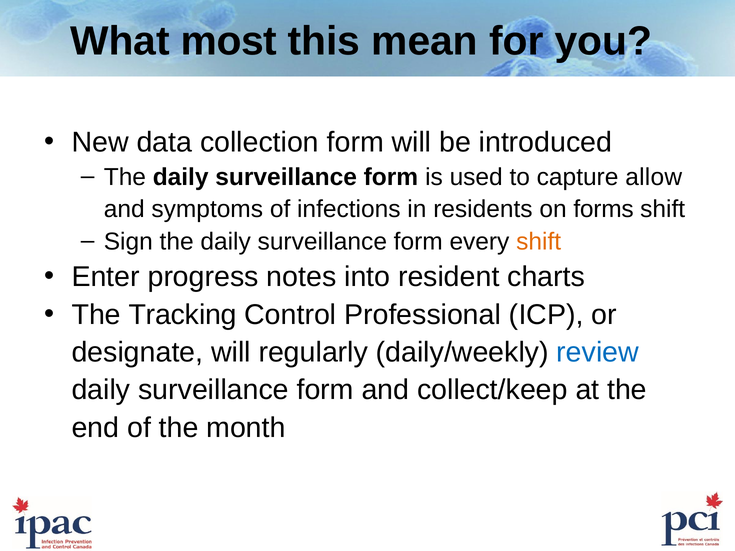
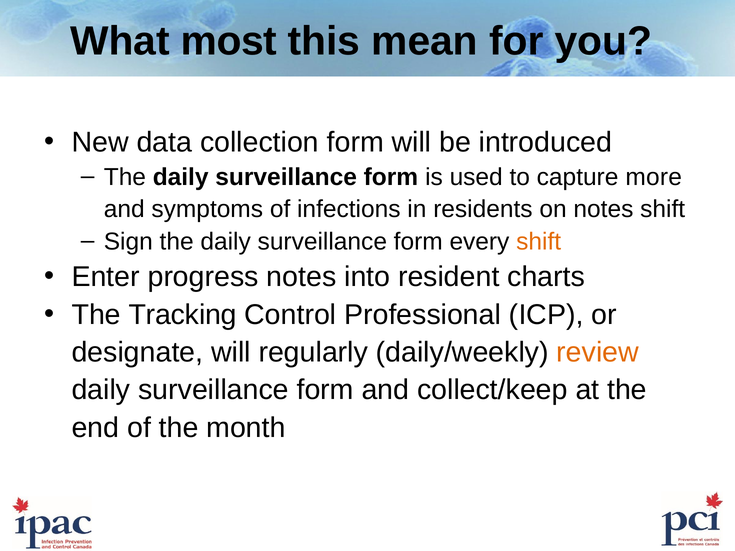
allow: allow -> more
on forms: forms -> notes
review colour: blue -> orange
